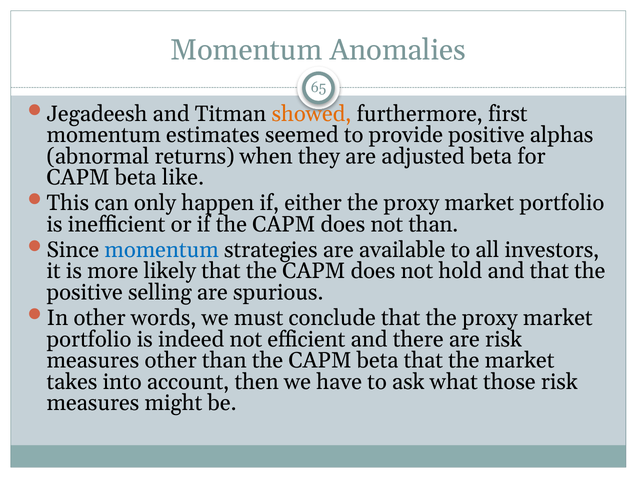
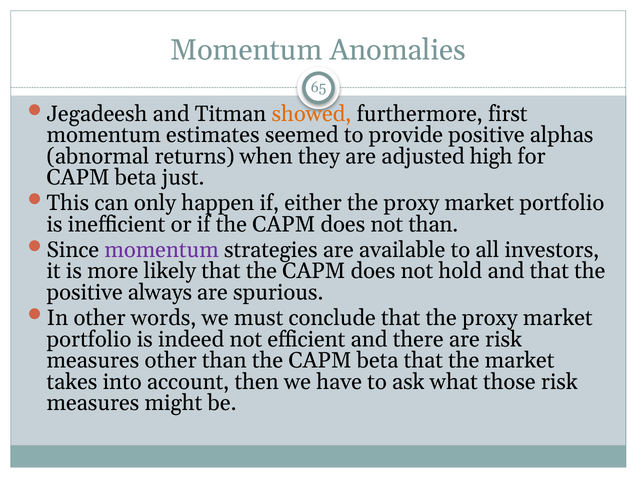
adjusted beta: beta -> high
like: like -> just
momentum at (162, 250) colour: blue -> purple
selling: selling -> always
